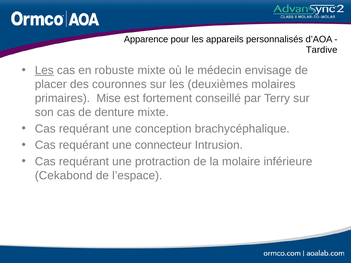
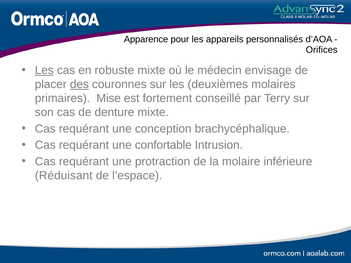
Tardive: Tardive -> Orifices
des underline: none -> present
connecteur: connecteur -> confortable
Cekabond: Cekabond -> Réduisant
